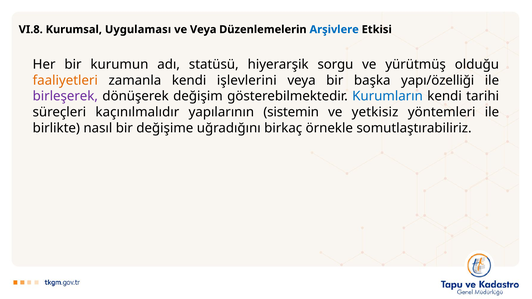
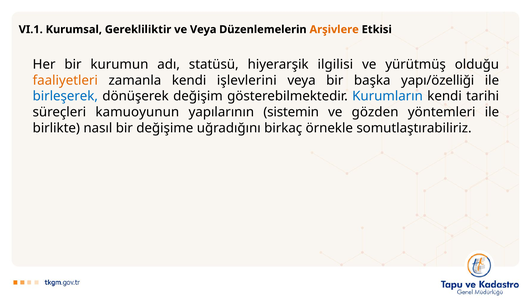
VI.8: VI.8 -> VI.1
Uygulaması: Uygulaması -> Gerekliliktir
Arşivlere colour: blue -> orange
sorgu: sorgu -> ilgilisi
birleşerek colour: purple -> blue
kaçınılmalıdır: kaçınılmalıdır -> kamuoyunun
yetkisiz: yetkisiz -> gözden
